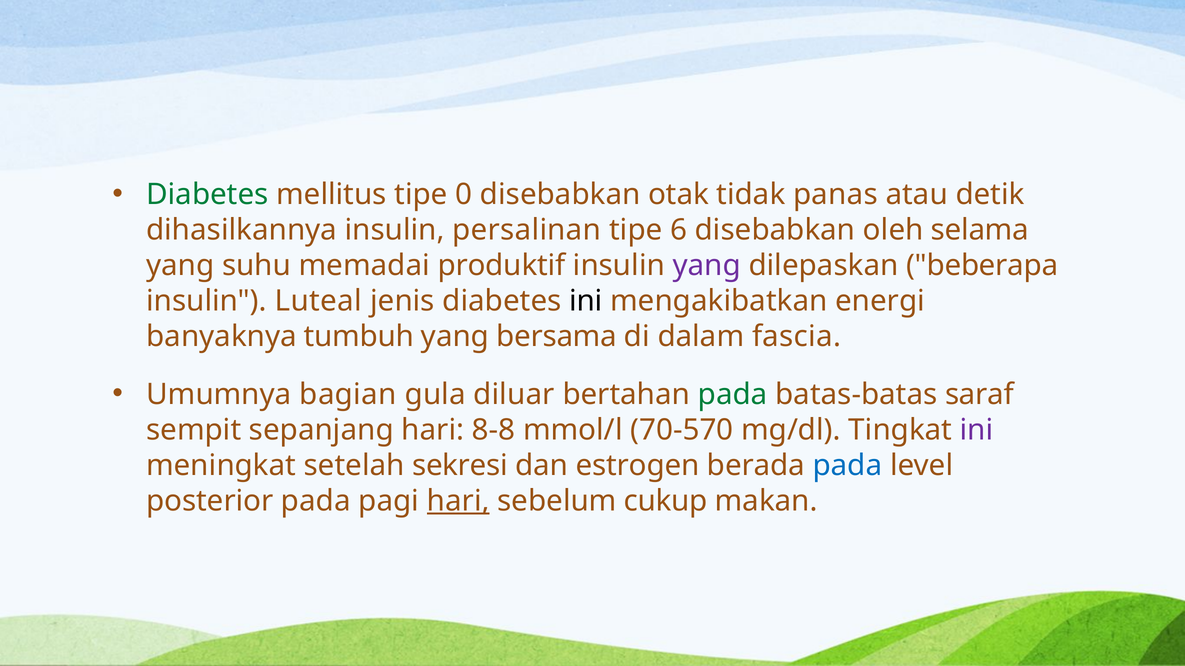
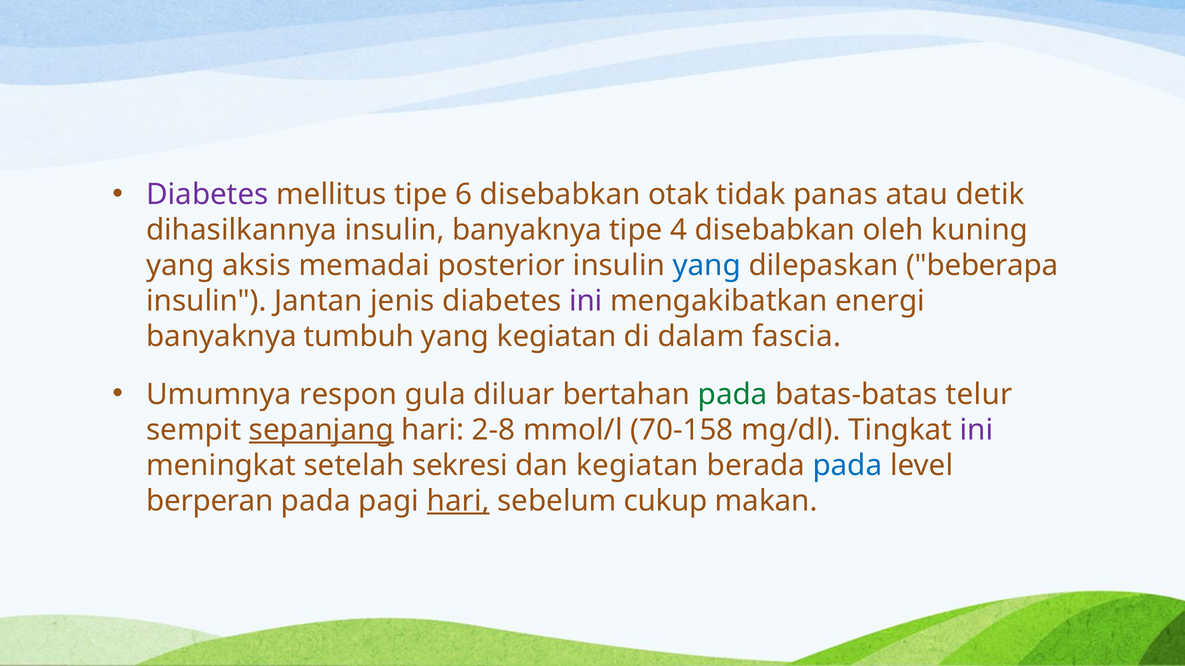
Diabetes at (207, 195) colour: green -> purple
0: 0 -> 6
insulin persalinan: persalinan -> banyaknya
6: 6 -> 4
selama: selama -> kuning
suhu: suhu -> aksis
produktif: produktif -> posterior
yang at (707, 266) colour: purple -> blue
Luteal: Luteal -> Jantan
ini at (586, 301) colour: black -> purple
yang bersama: bersama -> kegiatan
bagian: bagian -> respon
saraf: saraf -> telur
sepanjang underline: none -> present
8-8: 8-8 -> 2-8
70-570: 70-570 -> 70-158
dan estrogen: estrogen -> kegiatan
posterior: posterior -> berperan
